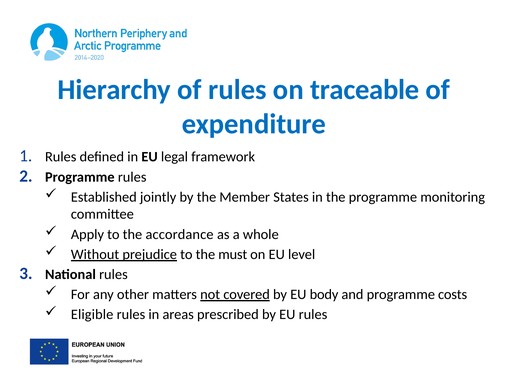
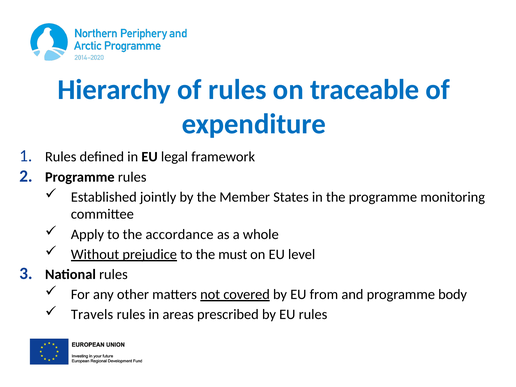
body: body -> from
costs: costs -> body
Eligible: Eligible -> Travels
